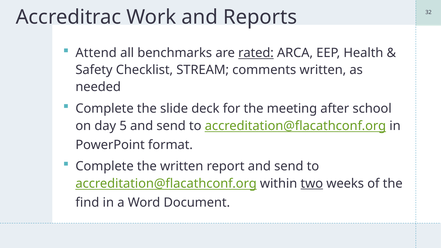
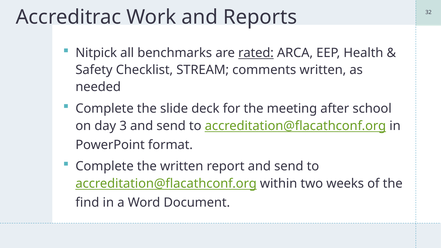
Attend: Attend -> Nitpick
5: 5 -> 3
two underline: present -> none
